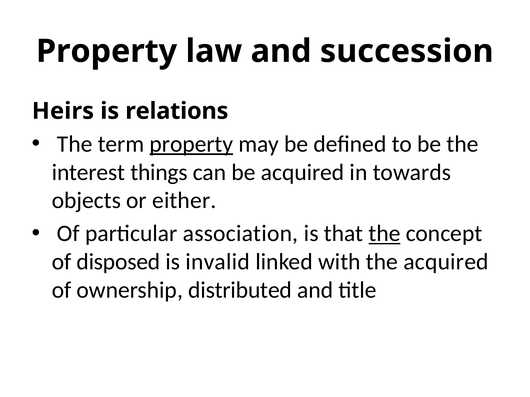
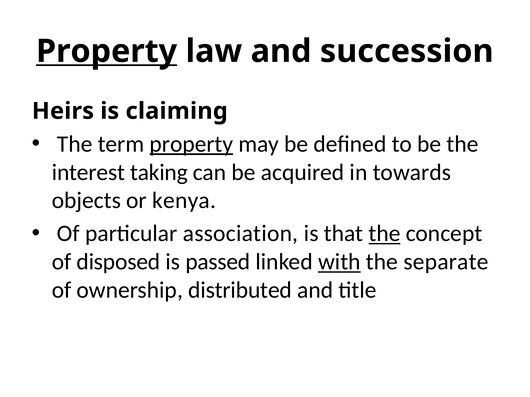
Property at (107, 51) underline: none -> present
relations: relations -> claiming
things: things -> taking
either: either -> kenya
invalid: invalid -> passed
with underline: none -> present
the acquired: acquired -> separate
